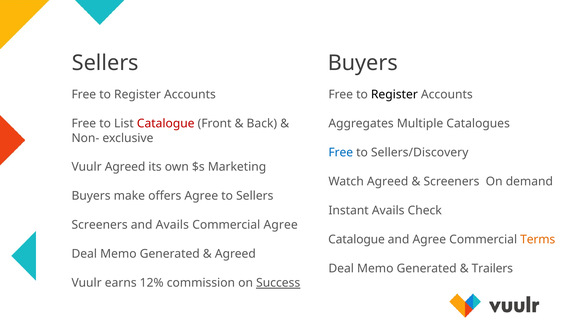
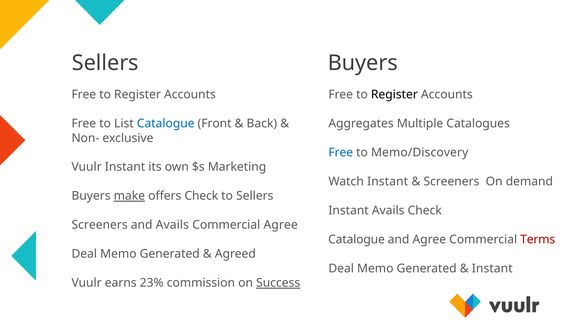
Catalogue at (166, 123) colour: red -> blue
Sellers/Discovery: Sellers/Discovery -> Memo/Discovery
Vuulr Agreed: Agreed -> Instant
Watch Agreed: Agreed -> Instant
make underline: none -> present
offers Agree: Agree -> Check
Terms colour: orange -> red
Trailers at (492, 268): Trailers -> Instant
12%: 12% -> 23%
